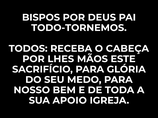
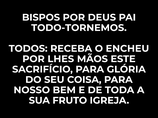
CABEÇA: CABEÇA -> ENCHEU
MEDO: MEDO -> COISA
APOIO: APOIO -> FRUTO
